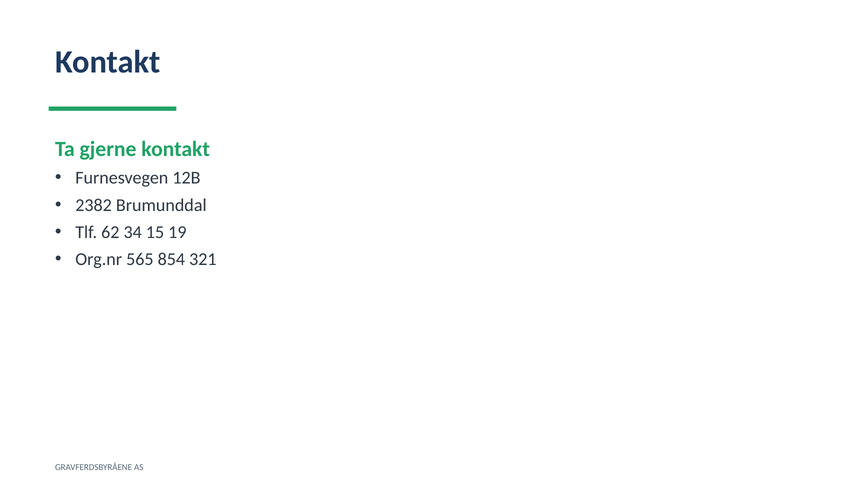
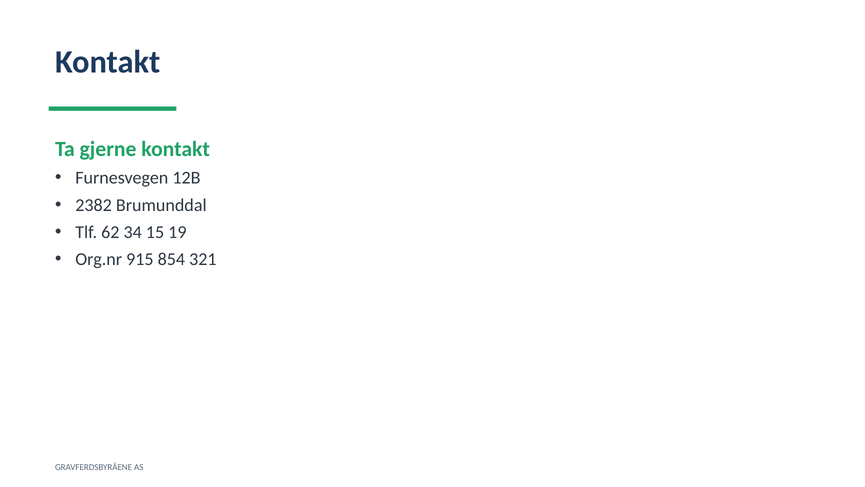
565: 565 -> 915
